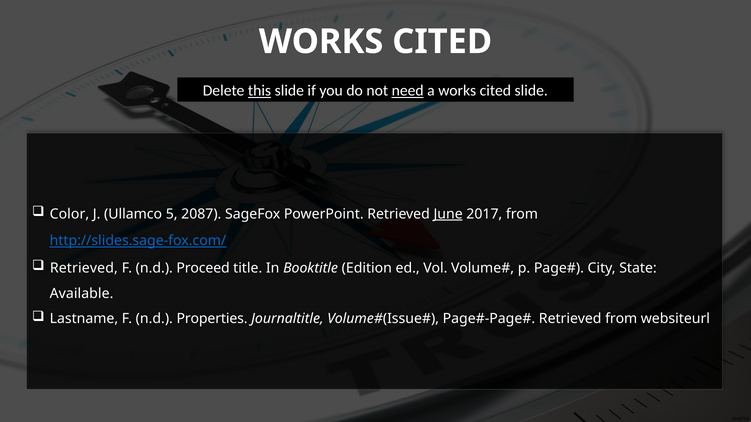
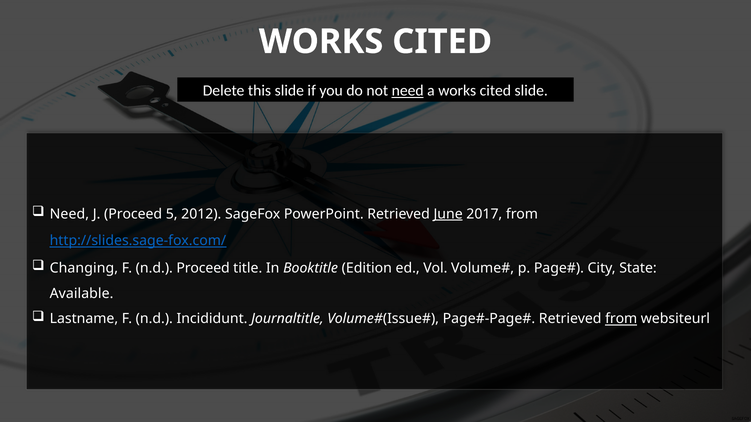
this underline: present -> none
Color at (69, 214): Color -> Need
J Ullamco: Ullamco -> Proceed
2087: 2087 -> 2012
Retrieved at (84, 268): Retrieved -> Changing
Properties: Properties -> Incididunt
from at (621, 319) underline: none -> present
